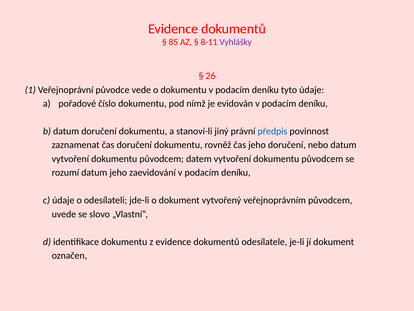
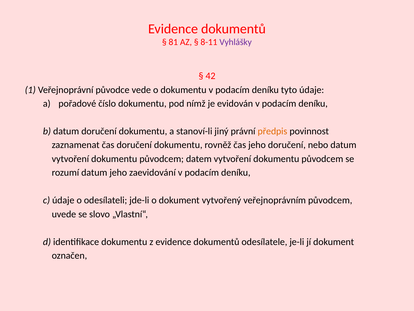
85: 85 -> 81
26: 26 -> 42
předpis colour: blue -> orange
